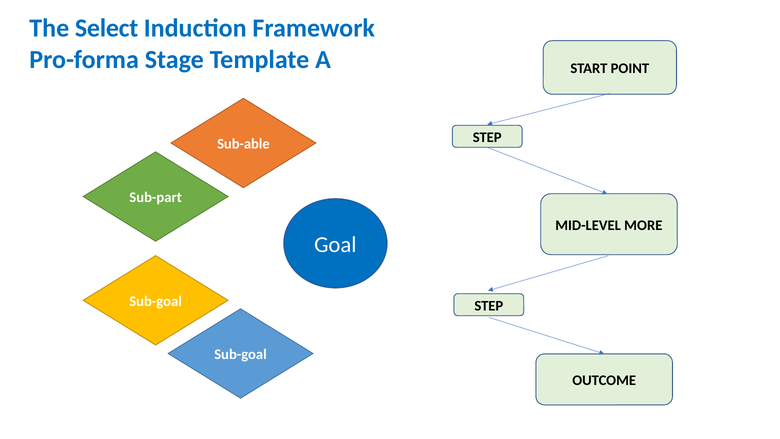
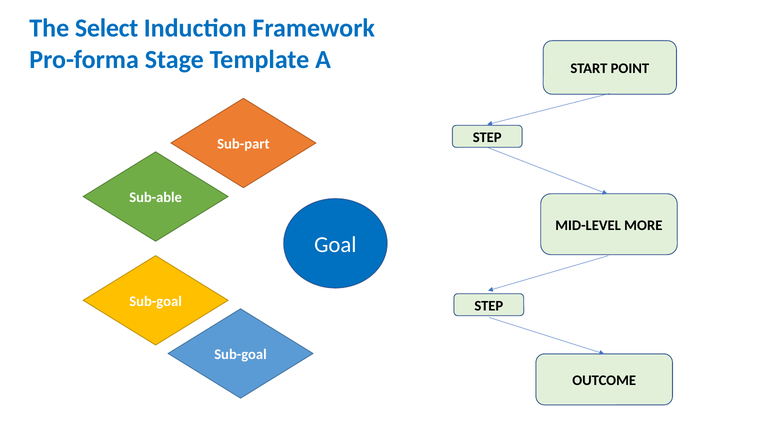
Sub-able: Sub-able -> Sub-part
Sub-part: Sub-part -> Sub-able
